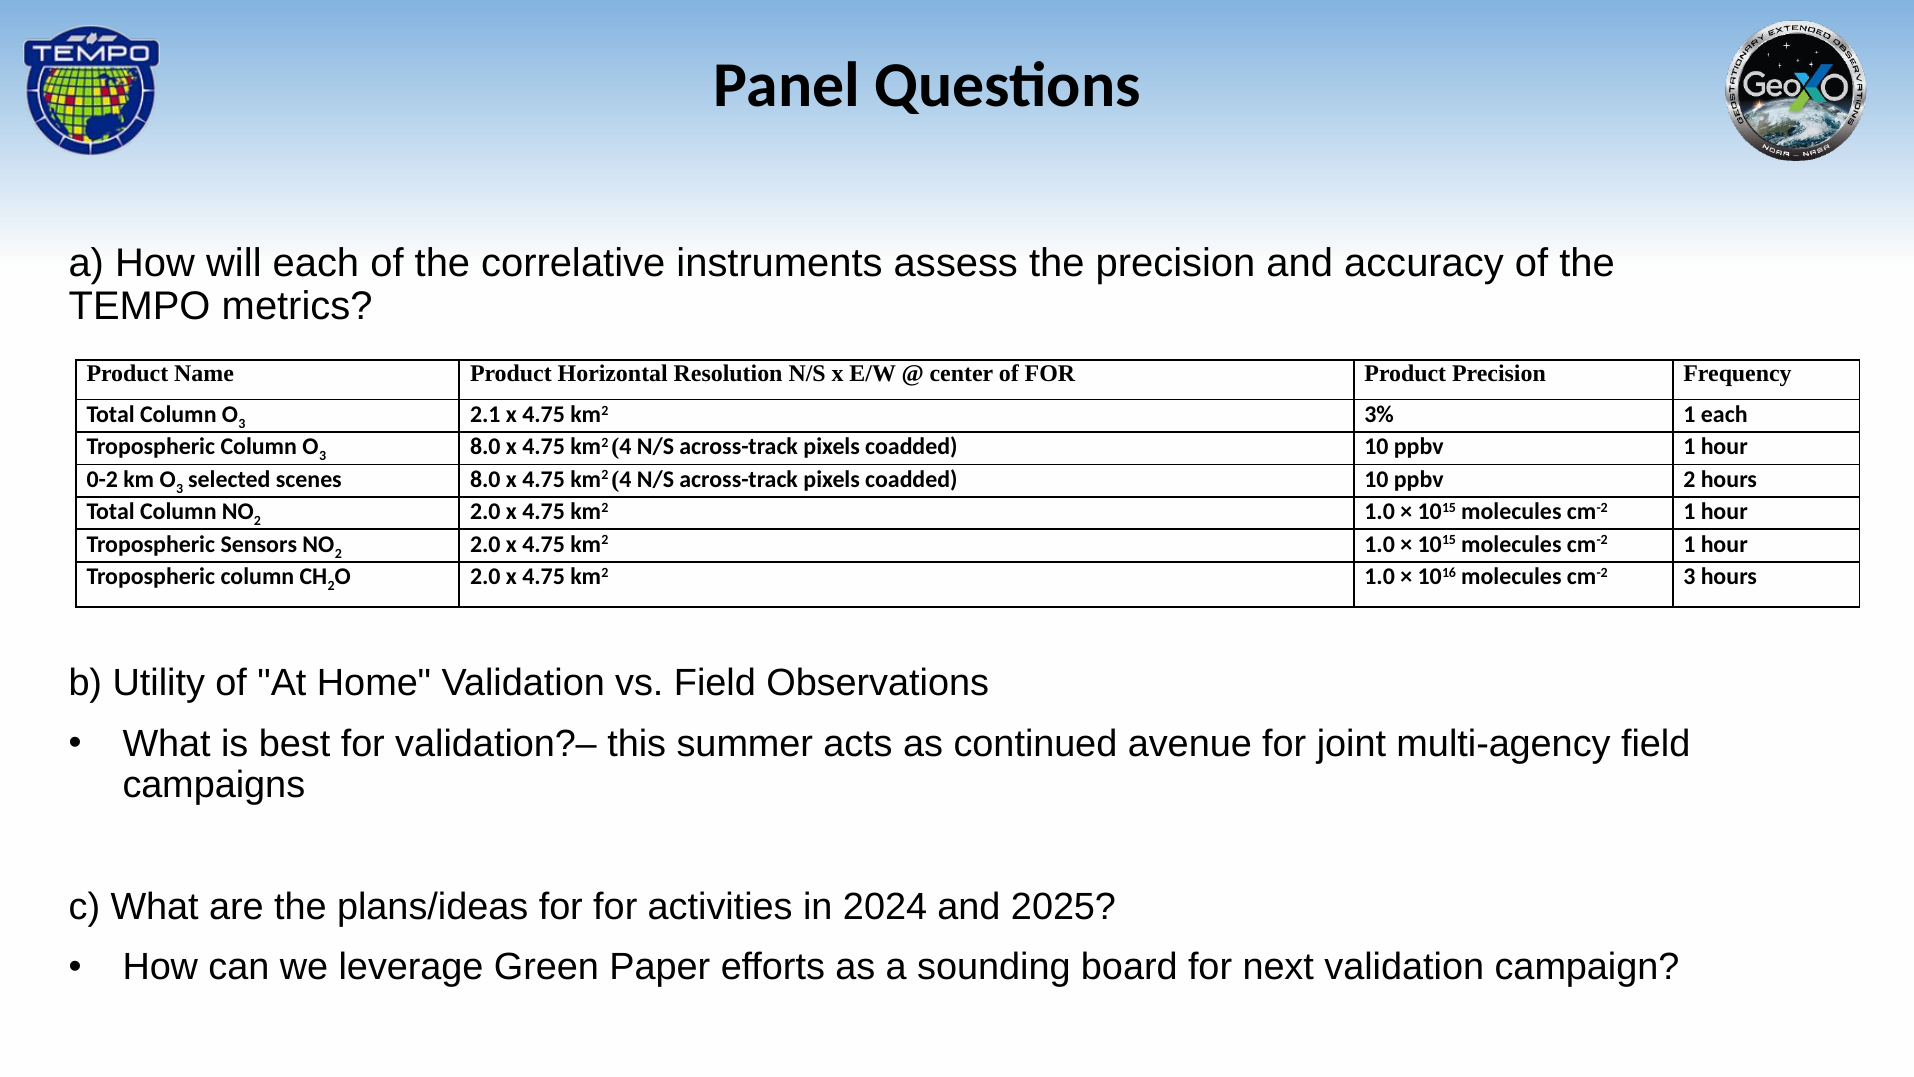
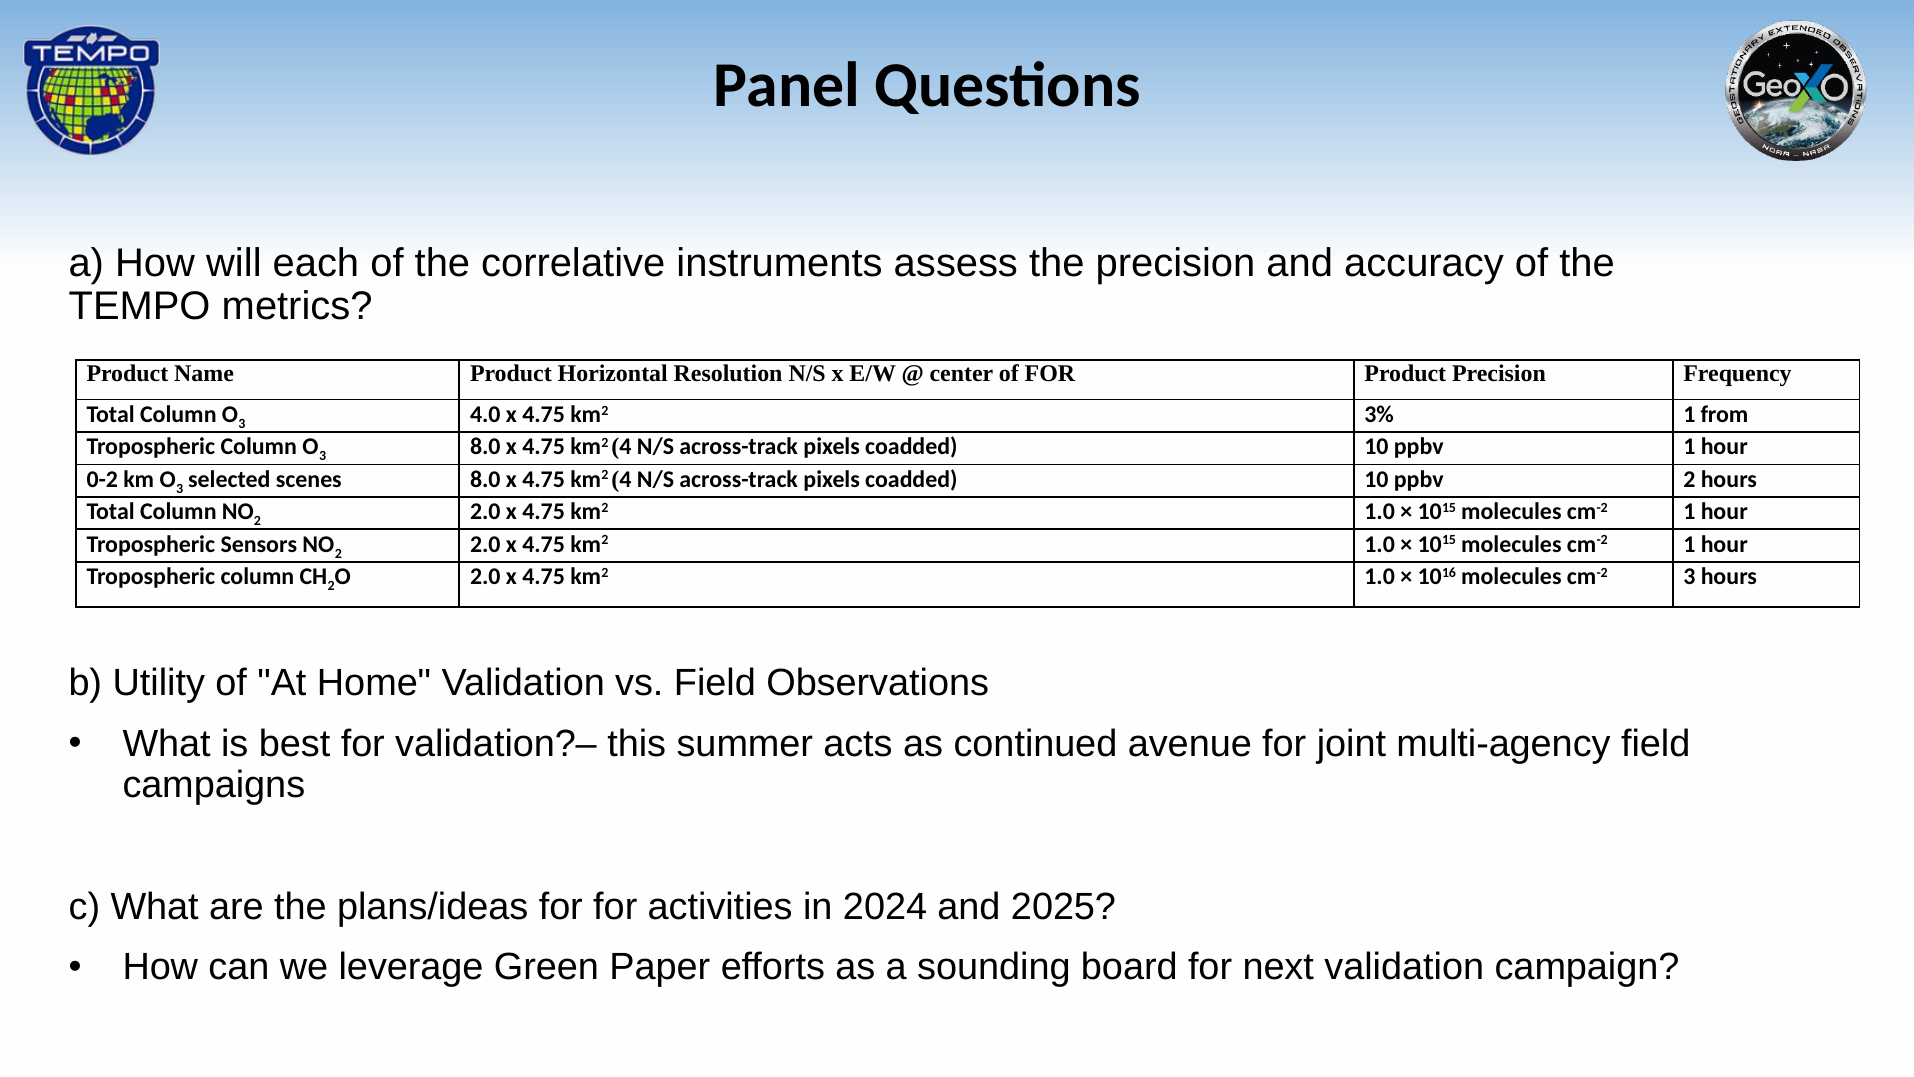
2.1: 2.1 -> 4.0
1 each: each -> from
